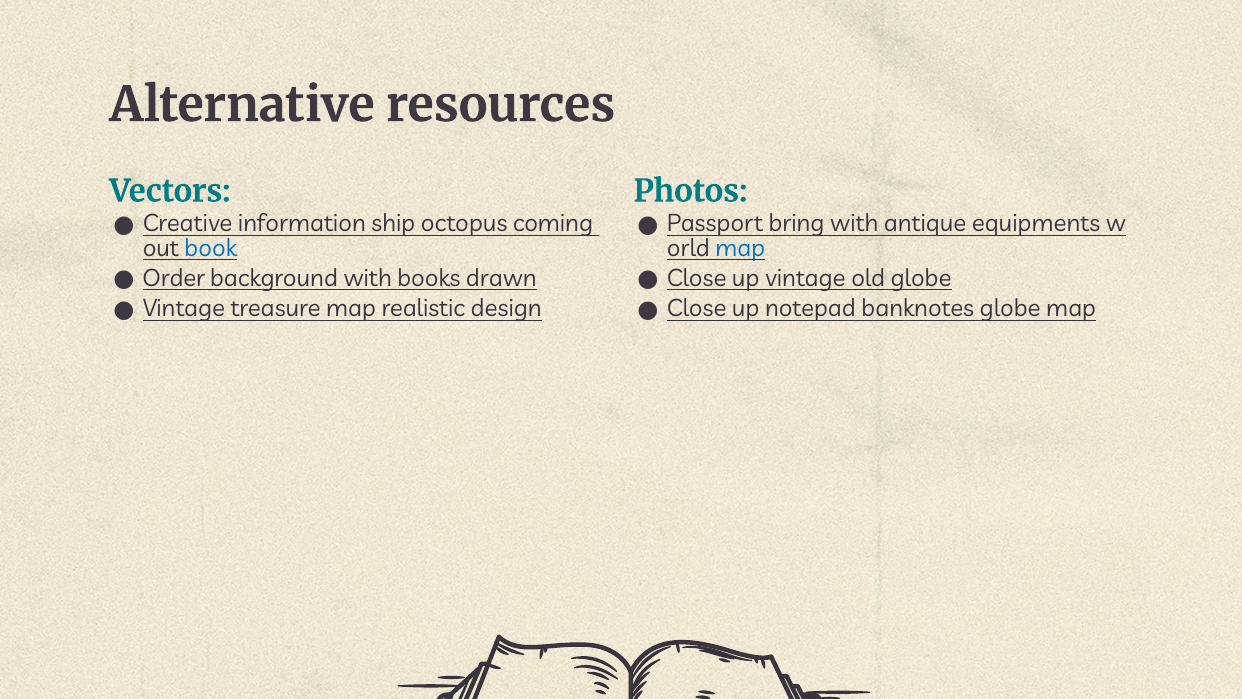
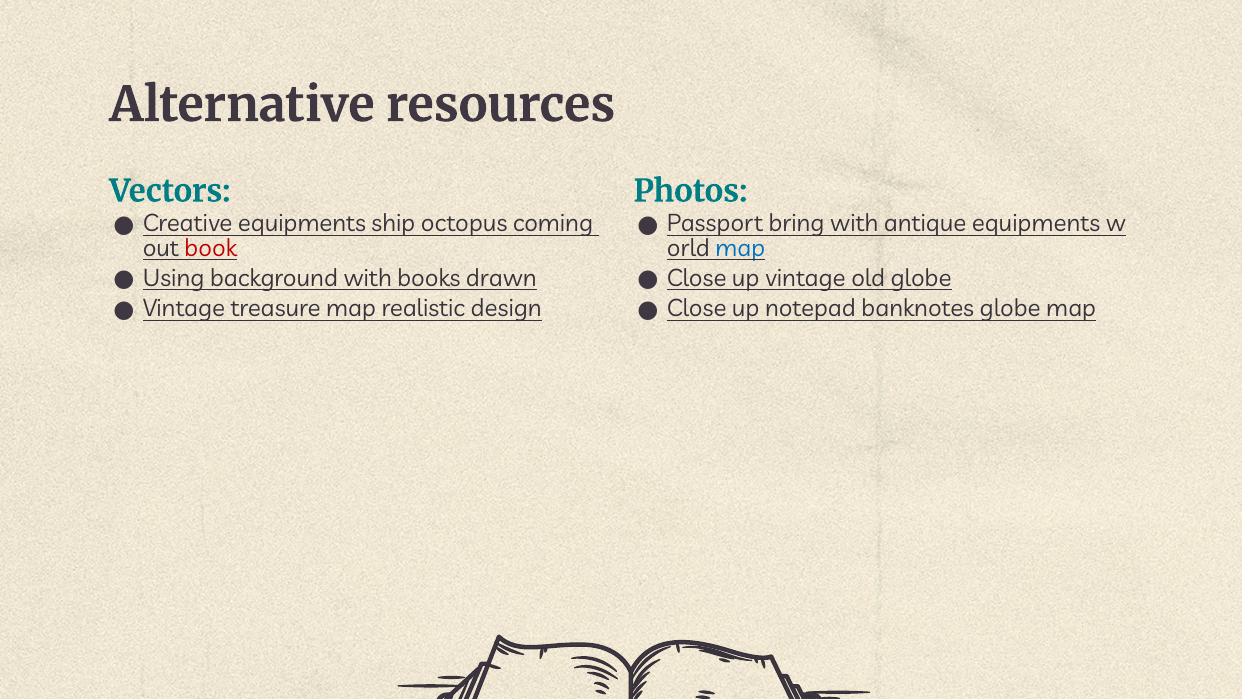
Creative information: information -> equipments
book colour: blue -> red
Order: Order -> Using
